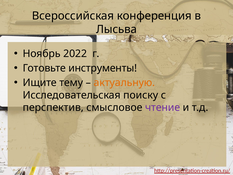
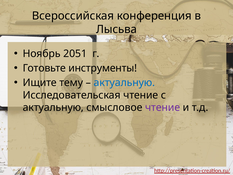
2022: 2022 -> 2051
актуальную at (124, 83) colour: orange -> blue
Исследовательская поиску: поиску -> чтение
перспектив at (53, 107): перспектив -> актуальную
